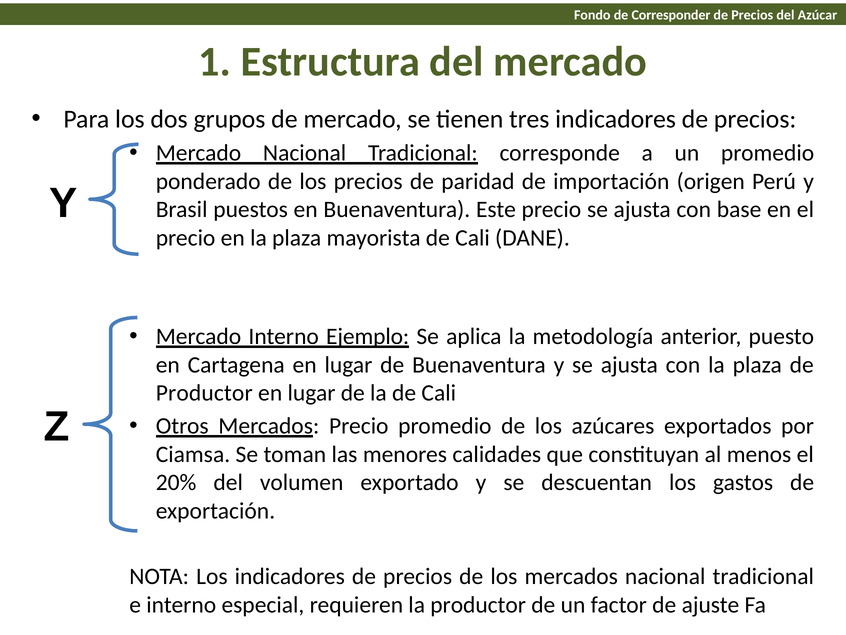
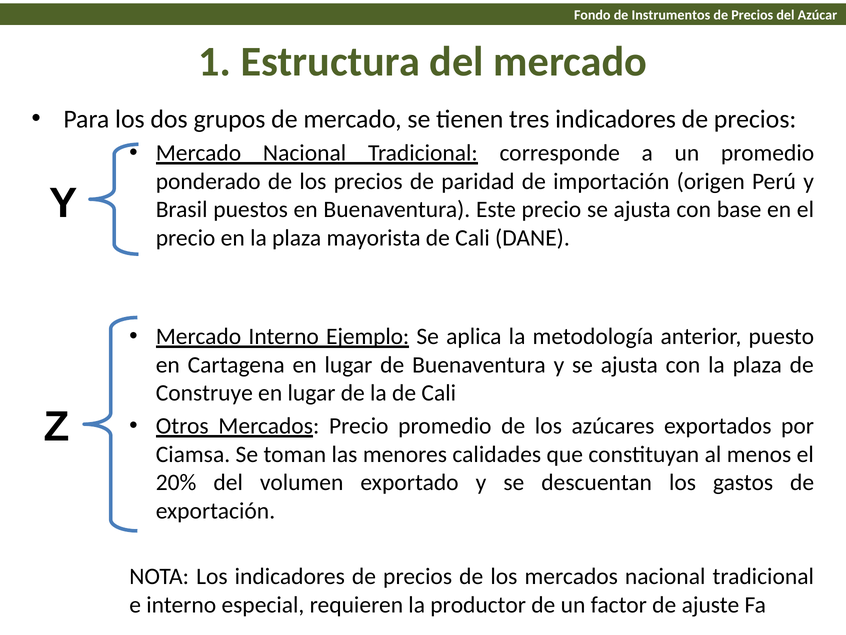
Corresponder: Corresponder -> Instrumentos
Productor at (204, 393): Productor -> Construye
